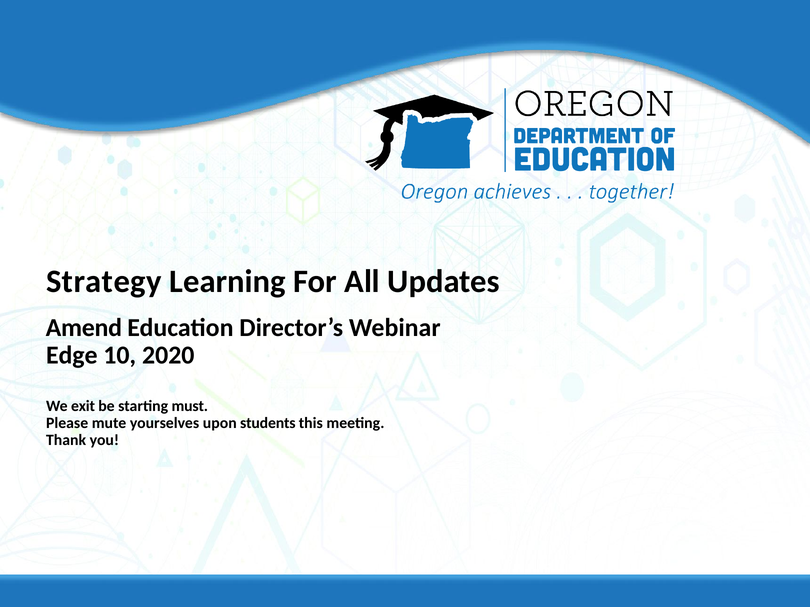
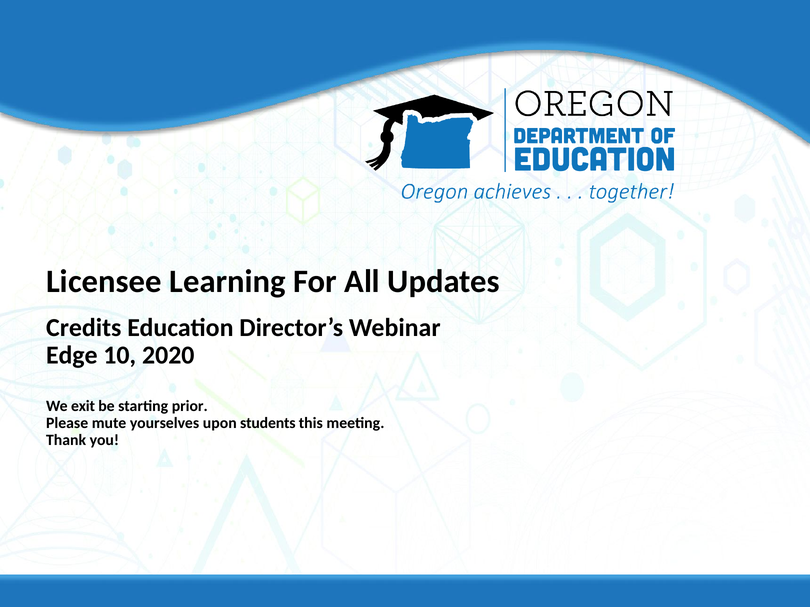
Strategy: Strategy -> Licensee
Amend: Amend -> Credits
must: must -> prior
